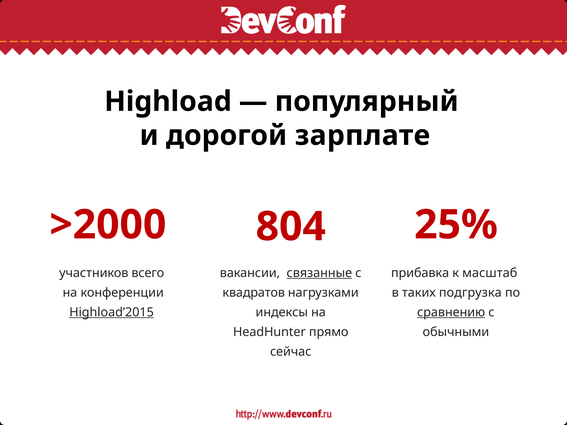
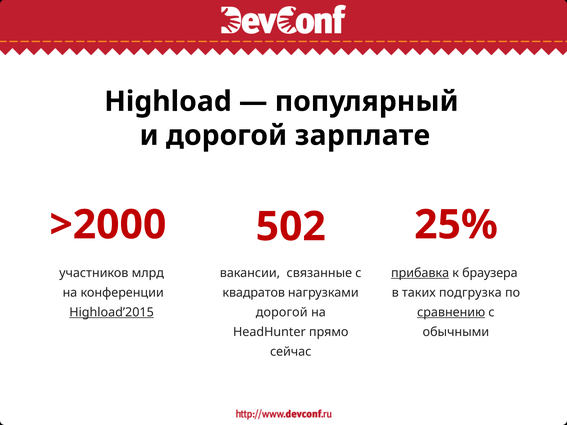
804: 804 -> 502
всего: всего -> млрд
связанные underline: present -> none
прибавка underline: none -> present
масштаб: масштаб -> браузера
индексы at (282, 312): индексы -> дорогой
